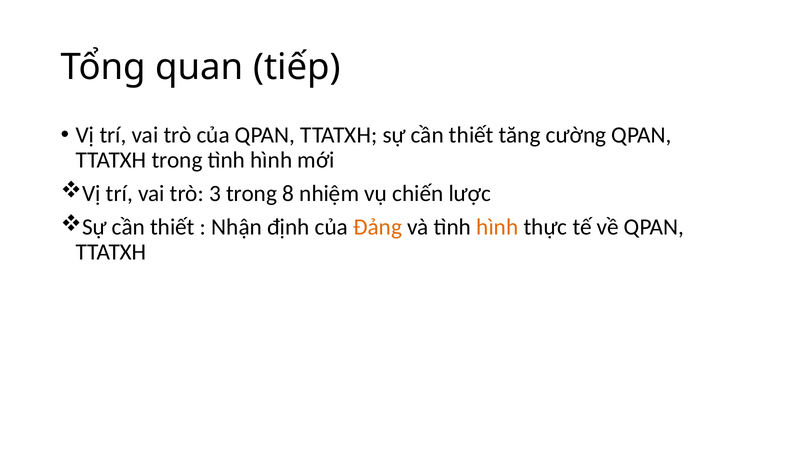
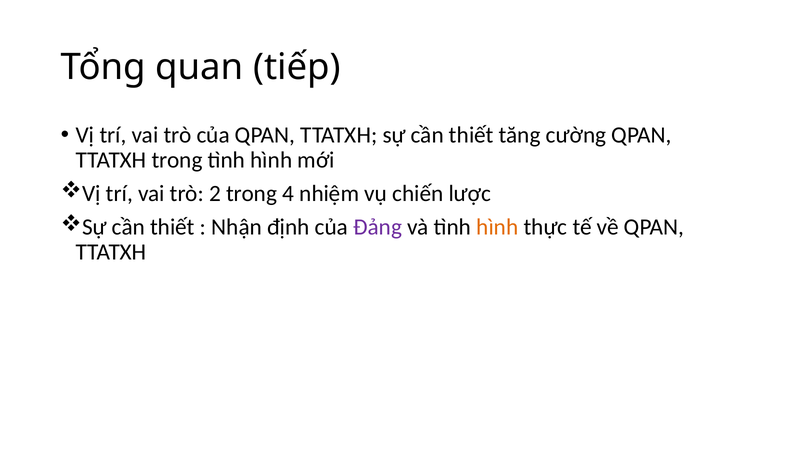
3: 3 -> 2
8: 8 -> 4
Đảng colour: orange -> purple
